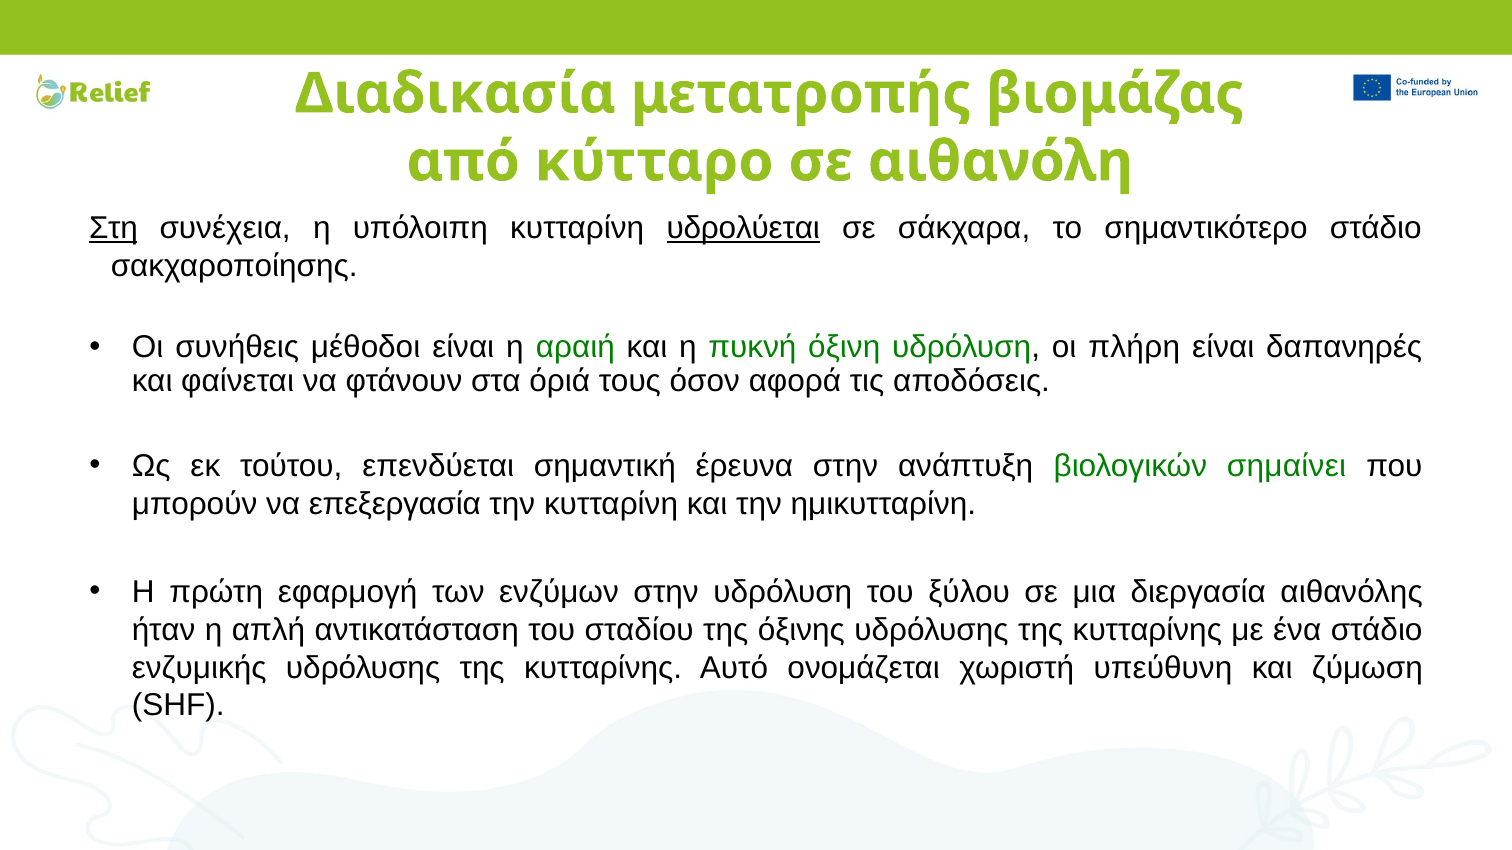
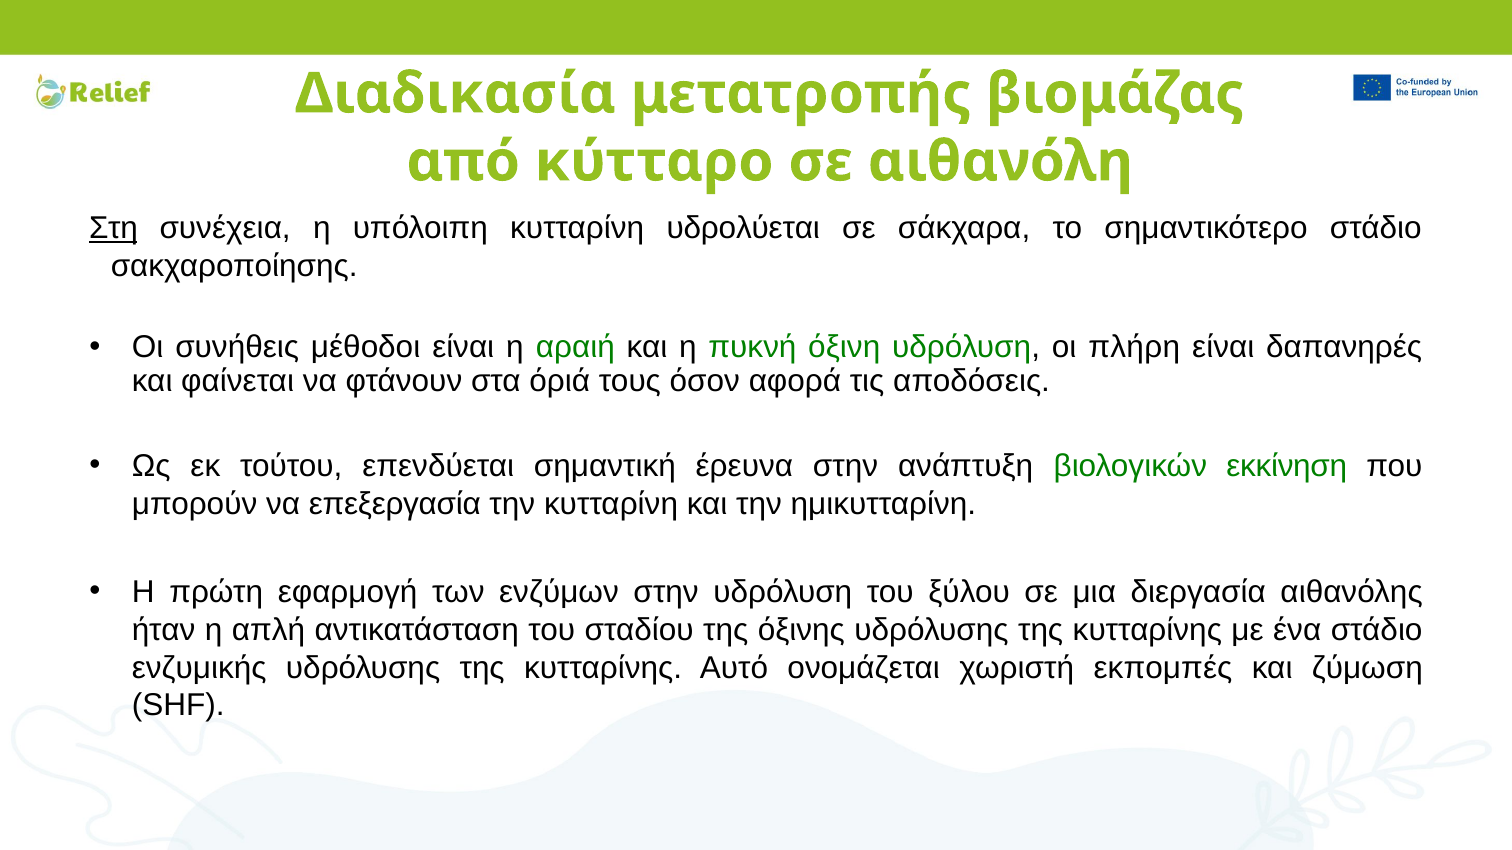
υδρολύεται underline: present -> none
σημαίνει: σημαίνει -> εκκίνηση
υπεύθυνη: υπεύθυνη -> εκπομπές
